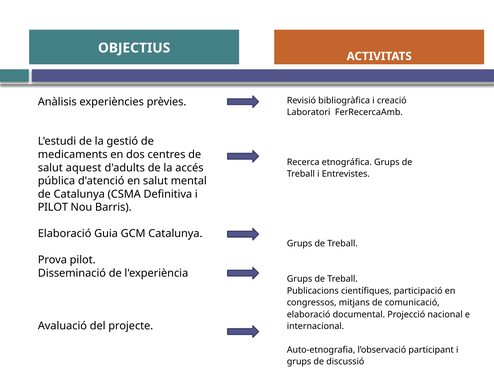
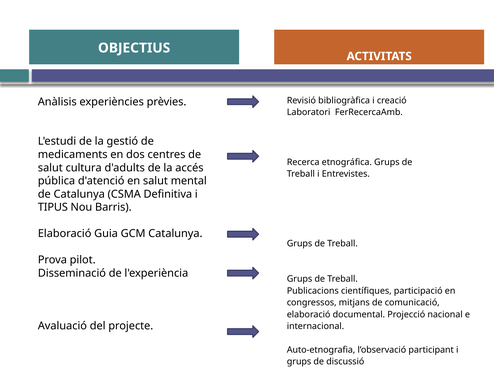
aquest: aquest -> cultura
PILOT at (53, 207): PILOT -> TIPUS
